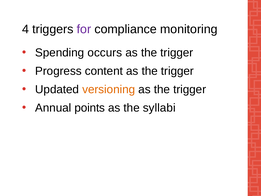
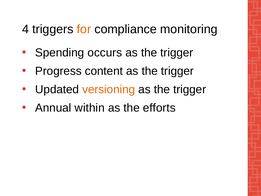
for colour: purple -> orange
points: points -> within
syllabi: syllabi -> efforts
